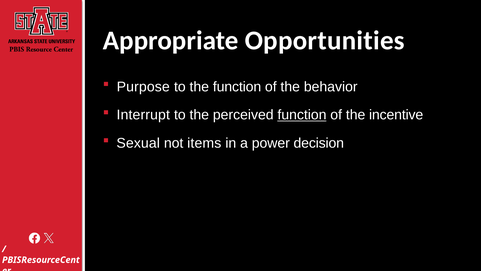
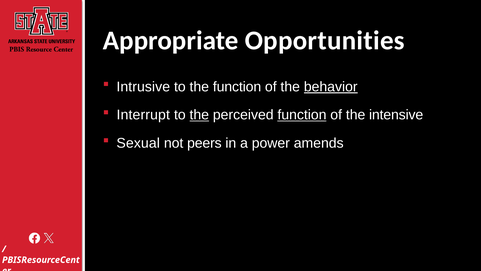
Purpose: Purpose -> Intrusive
behavior underline: none -> present
the at (199, 115) underline: none -> present
incentive: incentive -> intensive
items: items -> peers
decision: decision -> amends
